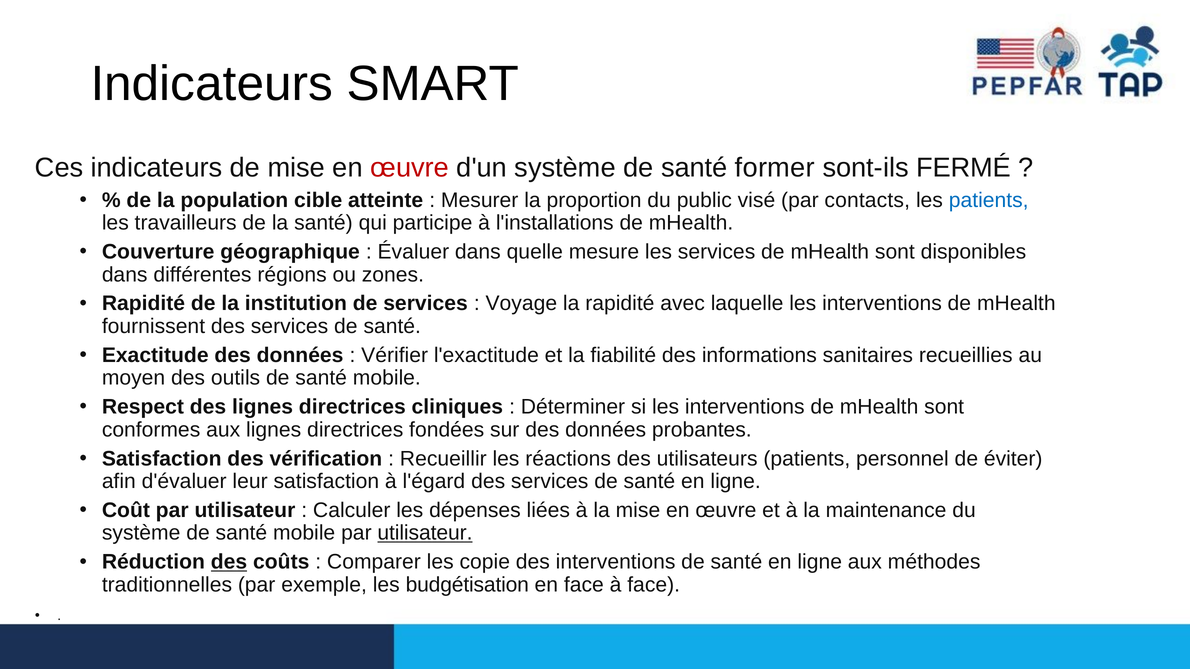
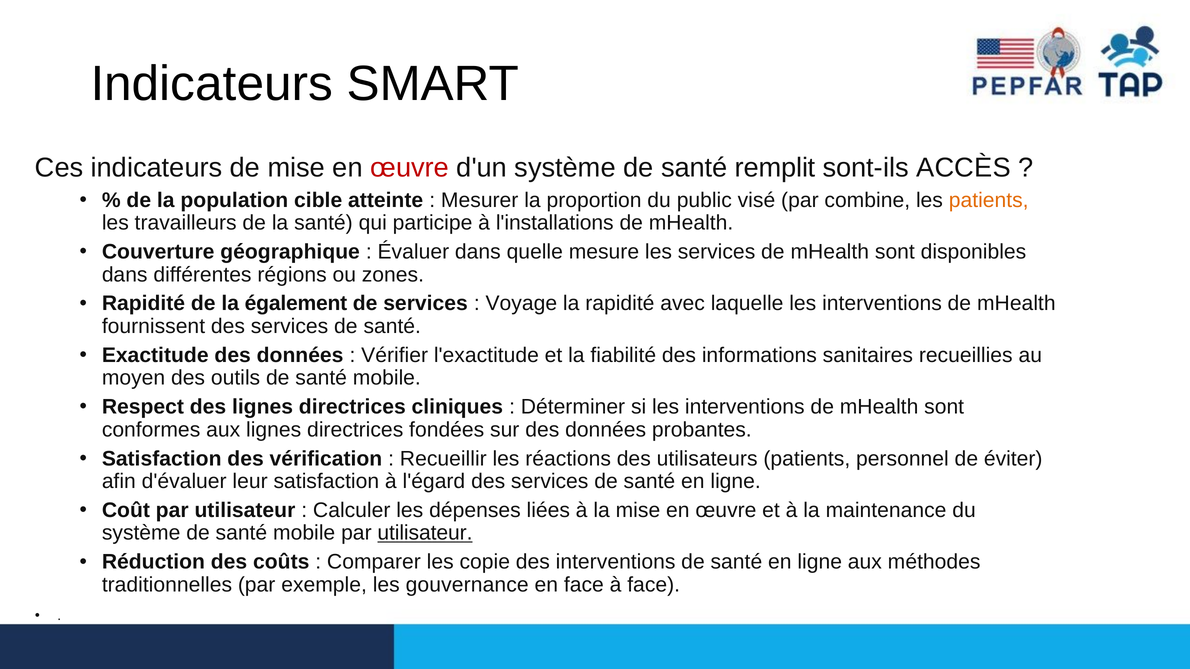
former: former -> remplit
FERMÉ: FERMÉ -> ACCÈS
contacts: contacts -> combine
patients at (989, 200) colour: blue -> orange
institution: institution -> également
des at (229, 562) underline: present -> none
budgétisation: budgétisation -> gouvernance
